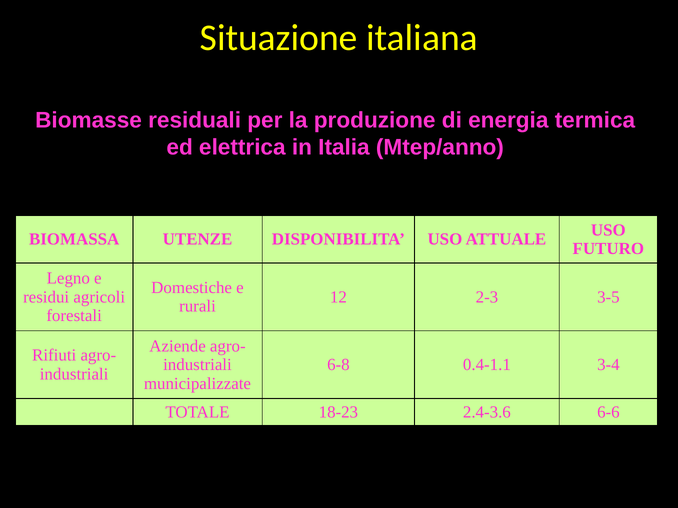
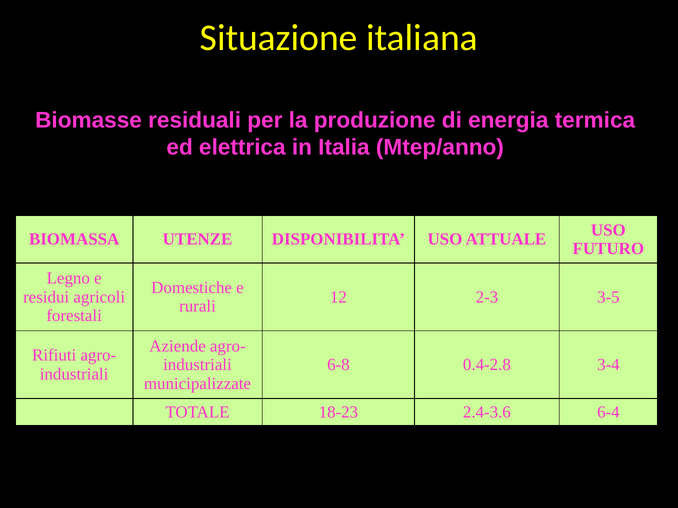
0.4-1.1: 0.4-1.1 -> 0.4-2.8
6-6: 6-6 -> 6-4
